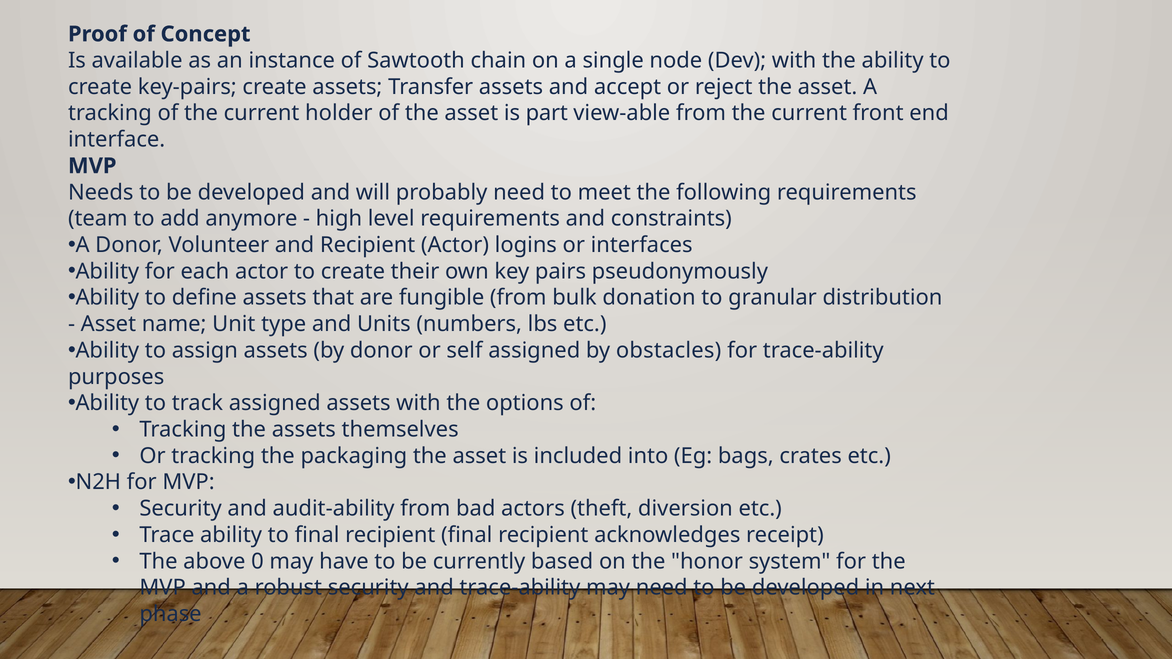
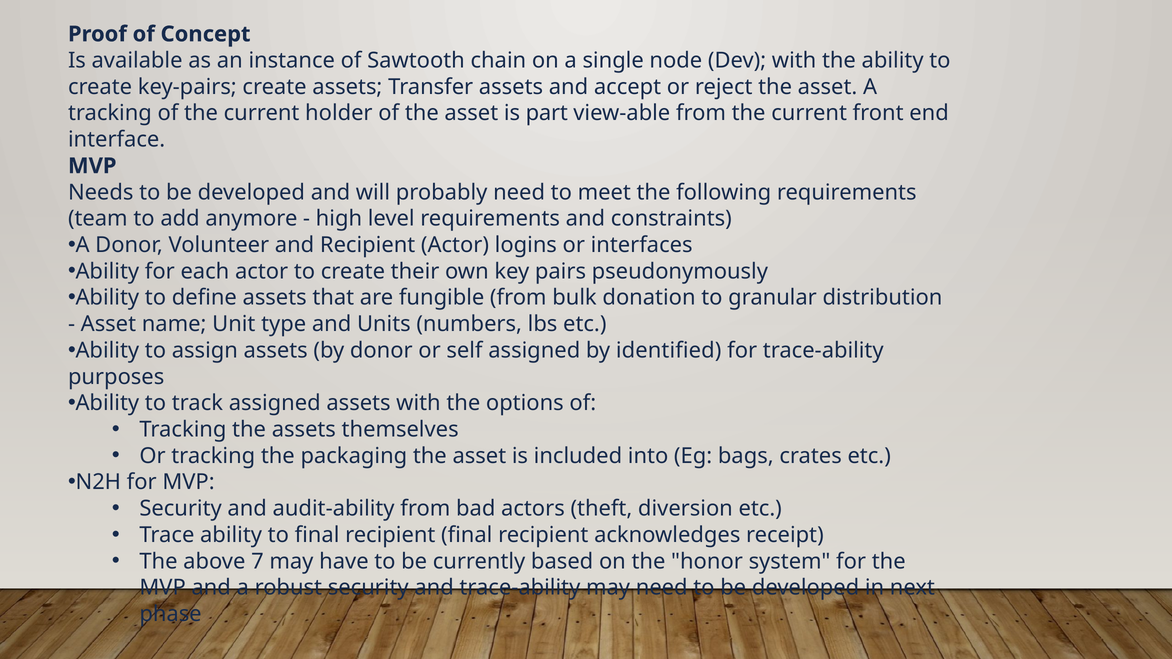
obstacles: obstacles -> identified
0: 0 -> 7
